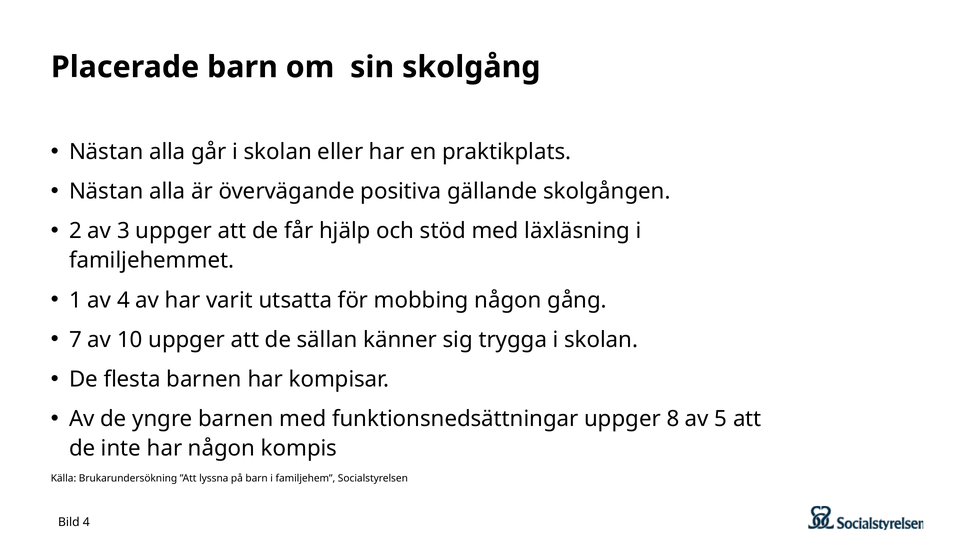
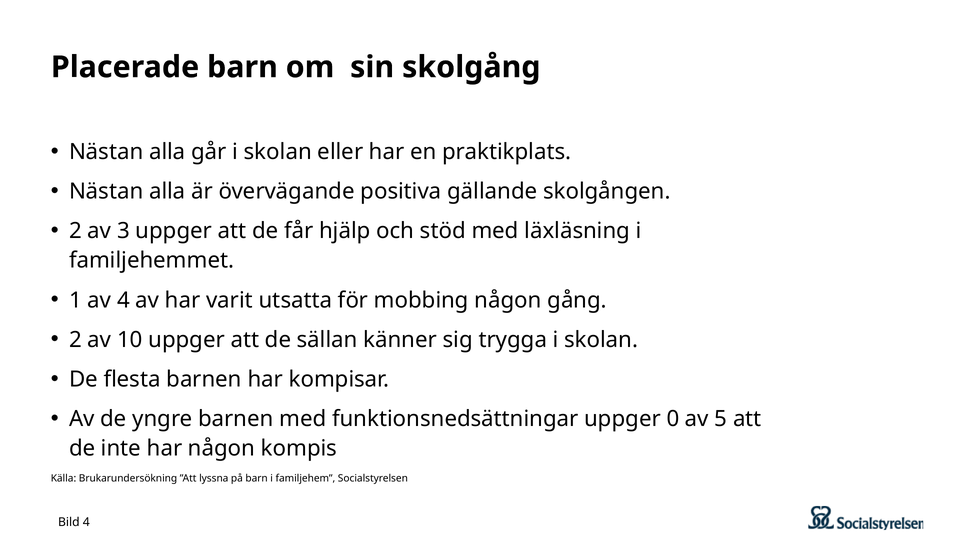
7 at (75, 339): 7 -> 2
8: 8 -> 0
